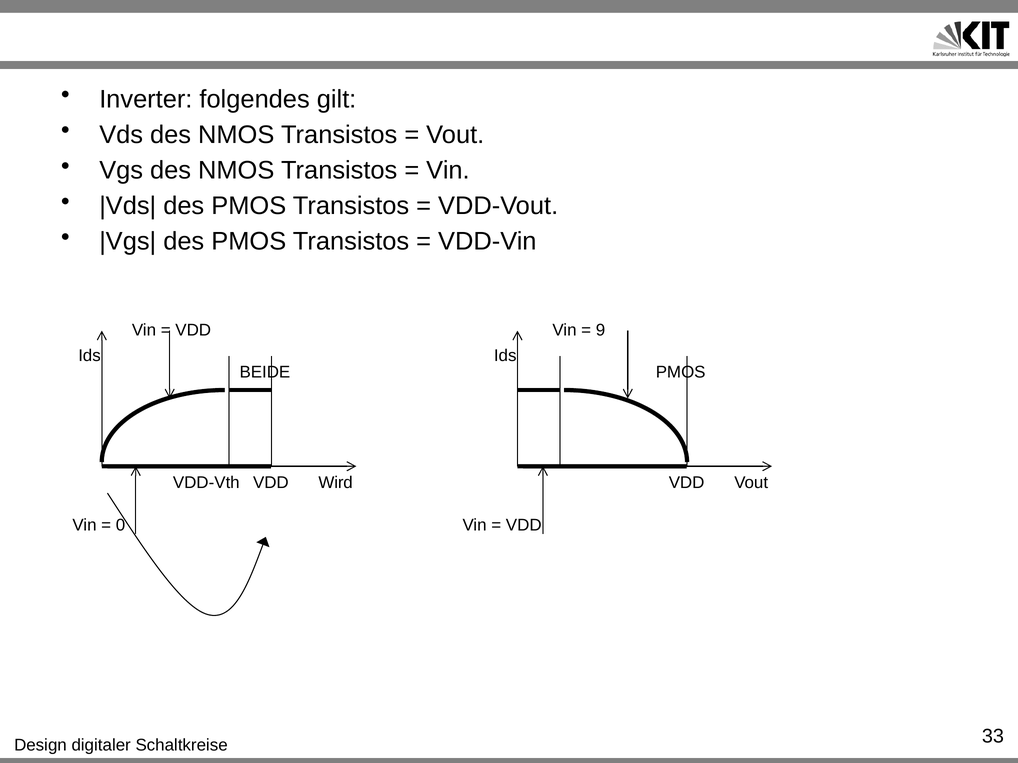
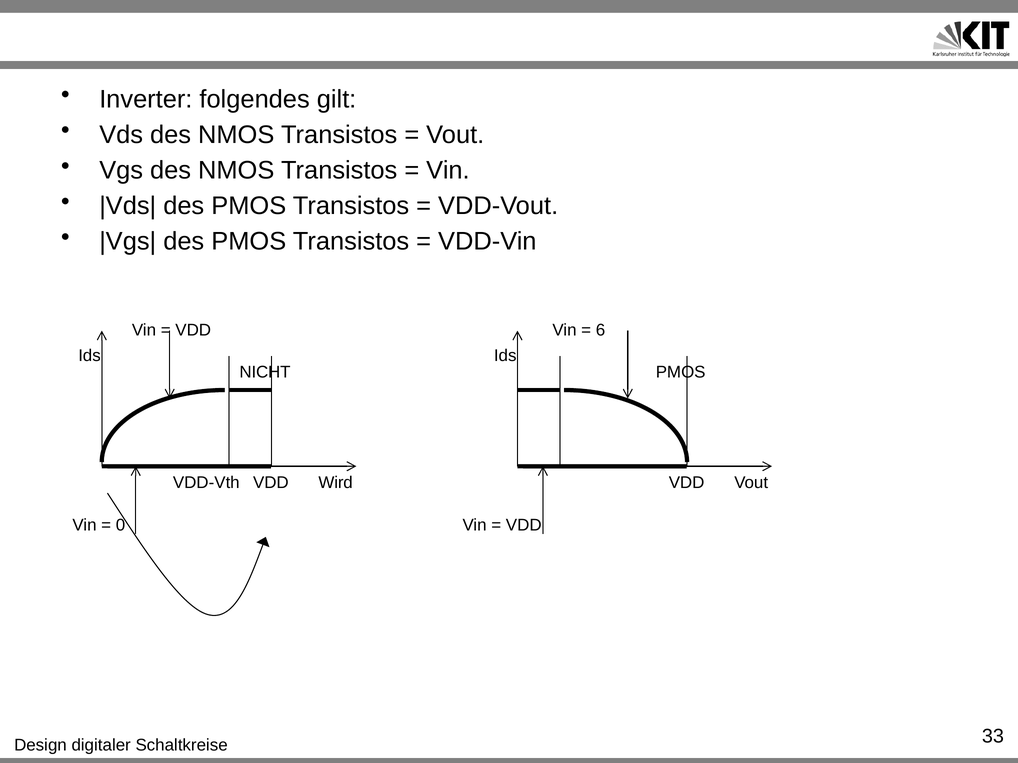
9: 9 -> 6
BEIDE: BEIDE -> NICHT
